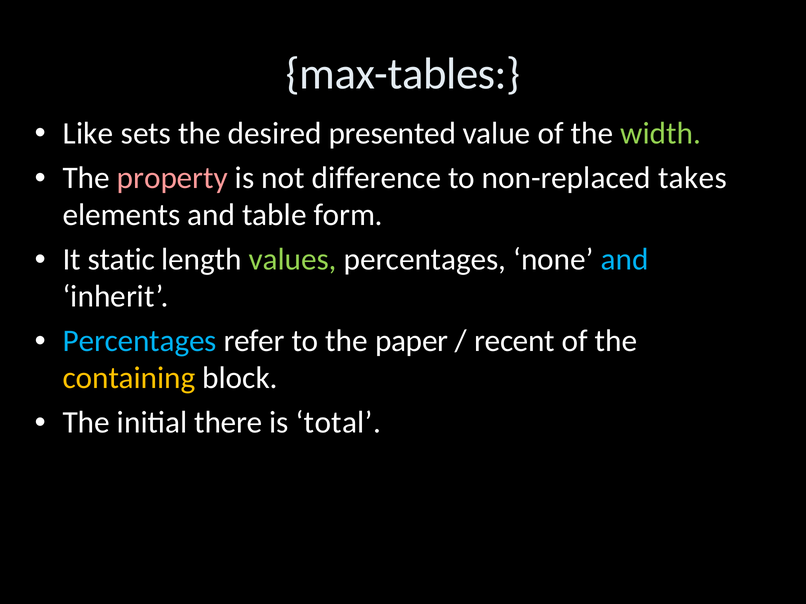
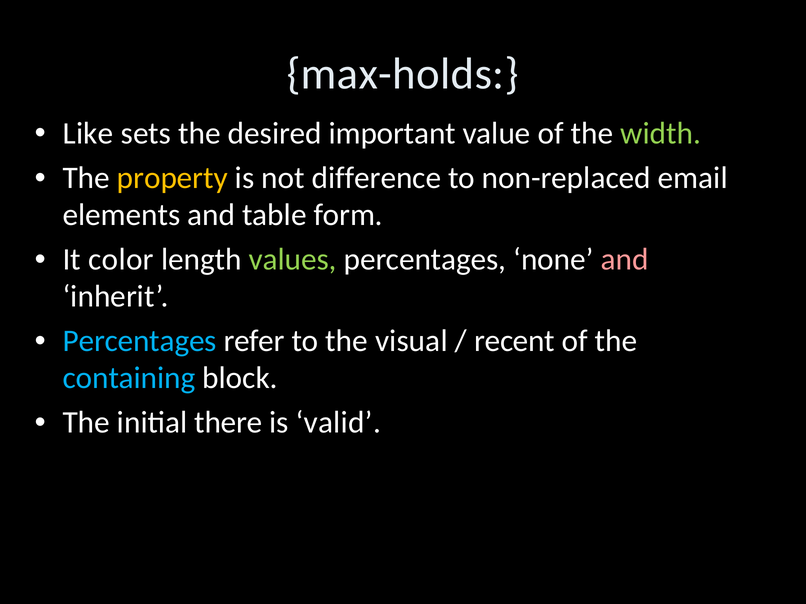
max-tables: max-tables -> max-holds
presented: presented -> important
property colour: pink -> yellow
takes: takes -> email
static: static -> color
and at (625, 260) colour: light blue -> pink
paper: paper -> visual
containing colour: yellow -> light blue
total: total -> valid
